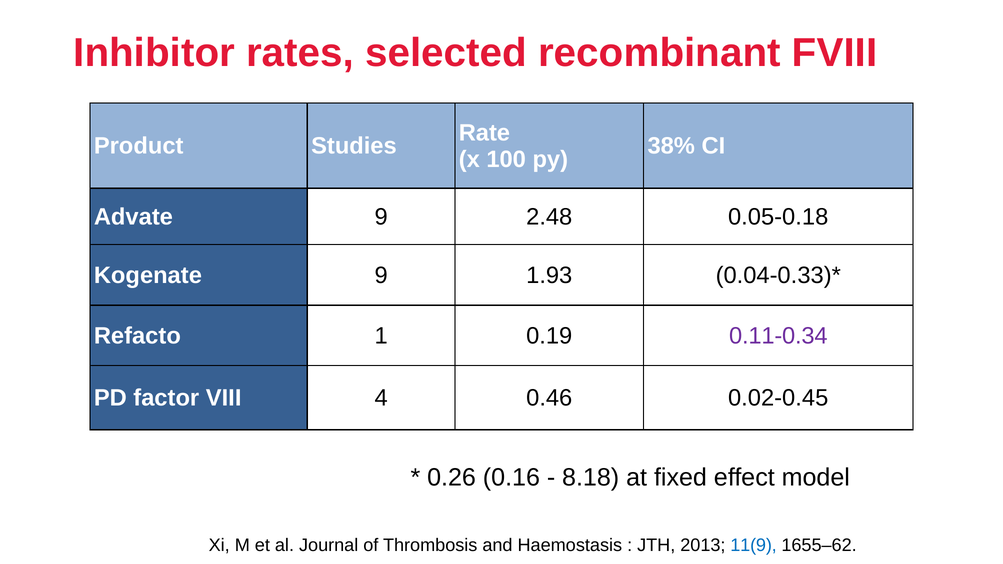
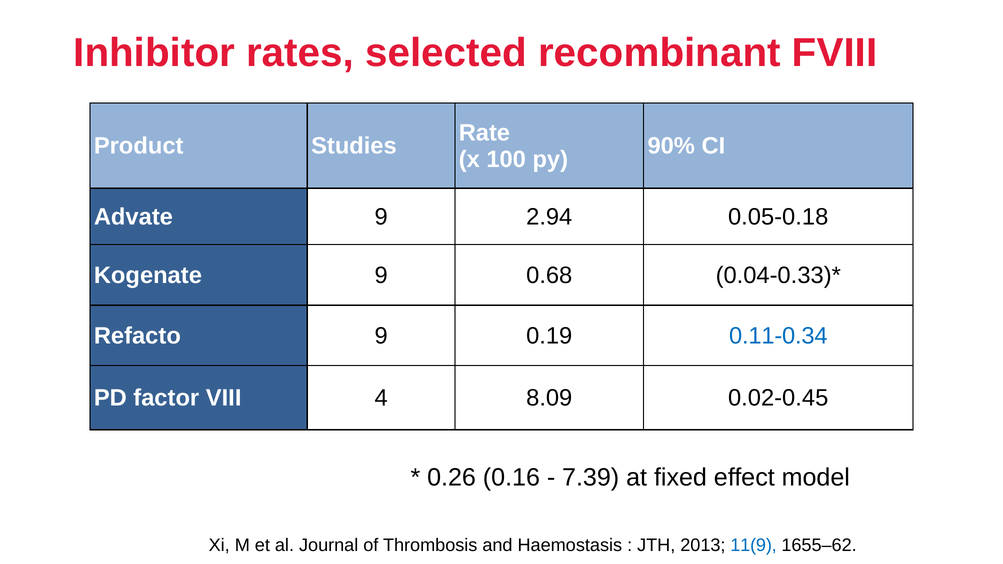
38%: 38% -> 90%
2.48: 2.48 -> 2.94
1.93: 1.93 -> 0.68
Refacto 1: 1 -> 9
0.11-0.34 colour: purple -> blue
0.46: 0.46 -> 8.09
8.18: 8.18 -> 7.39
